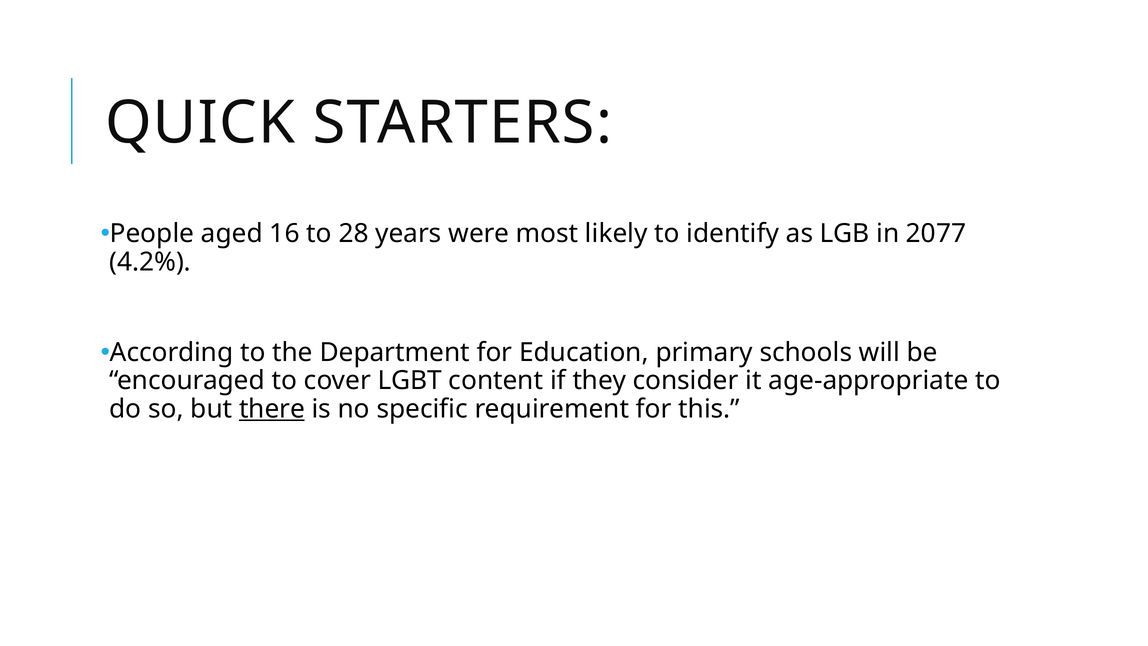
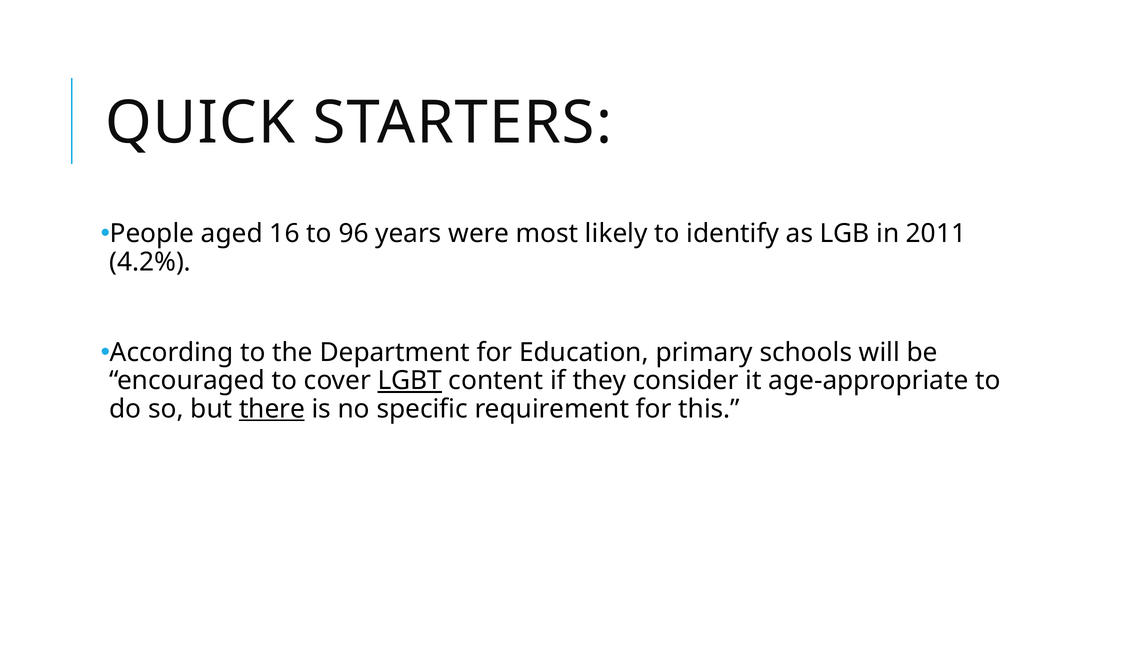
28: 28 -> 96
2077: 2077 -> 2011
LGBT underline: none -> present
